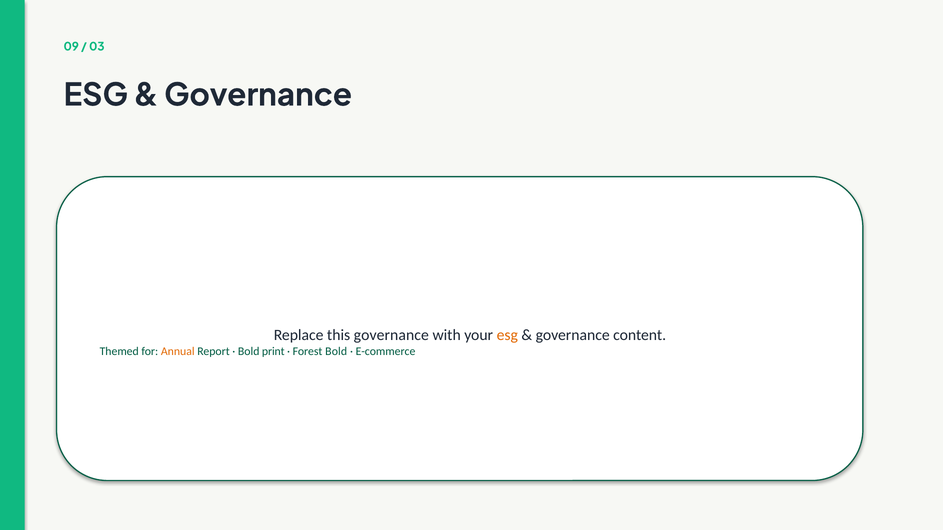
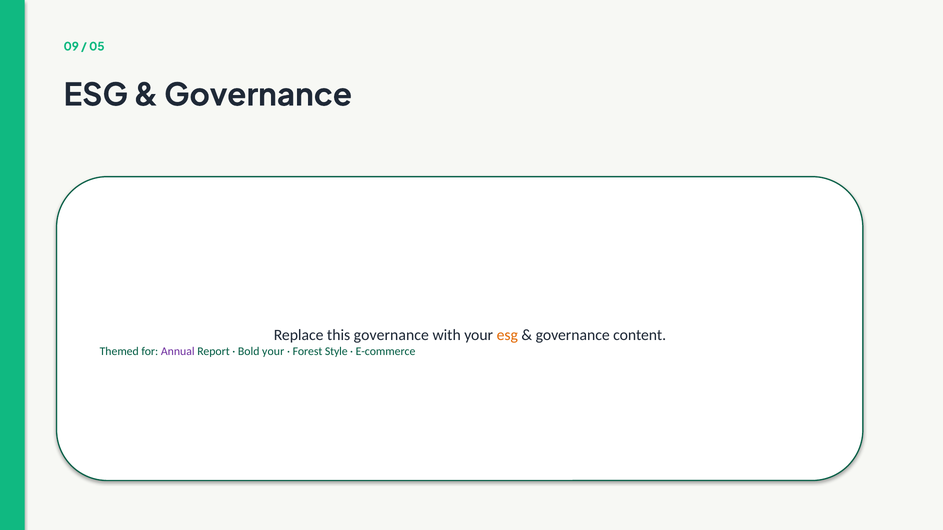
03: 03 -> 05
Annual colour: orange -> purple
Bold print: print -> your
Forest Bold: Bold -> Style
